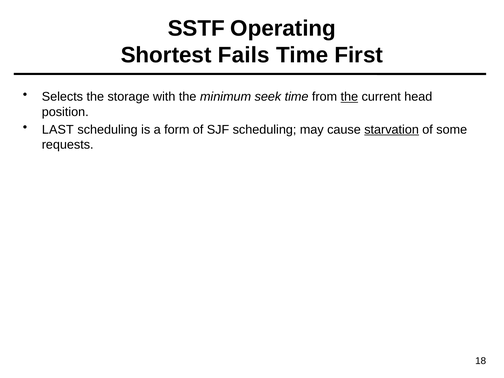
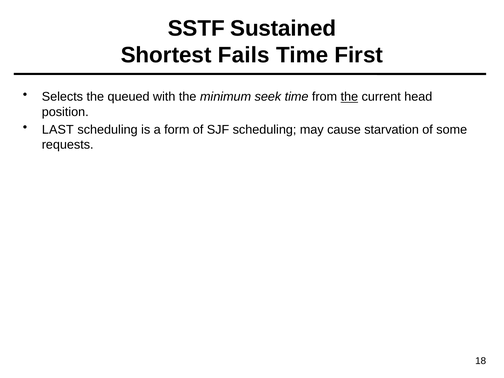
Operating: Operating -> Sustained
storage: storage -> queued
starvation underline: present -> none
